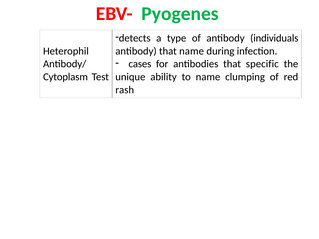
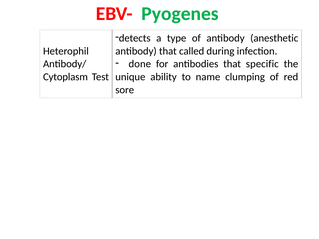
individuals: individuals -> anesthetic
that name: name -> called
cases: cases -> done
rash: rash -> sore
